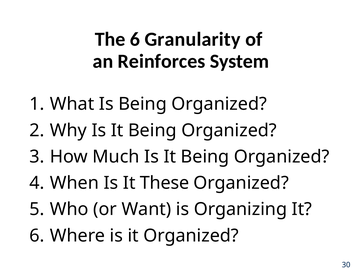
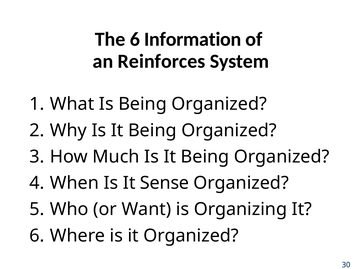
Granularity: Granularity -> Information
These: These -> Sense
